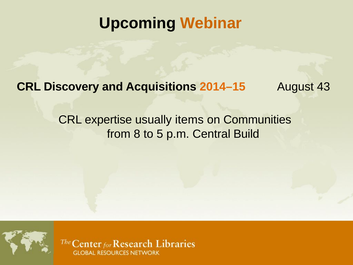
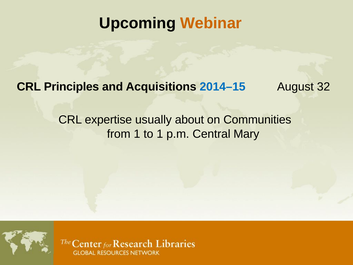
Discovery: Discovery -> Principles
2014–15 colour: orange -> blue
43: 43 -> 32
items: items -> about
from 8: 8 -> 1
to 5: 5 -> 1
Build: Build -> Mary
